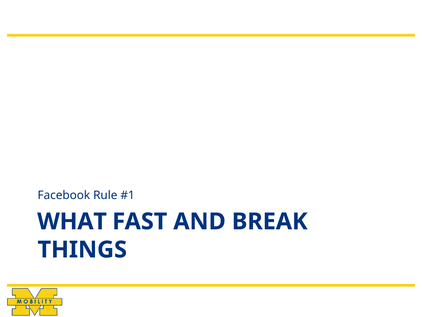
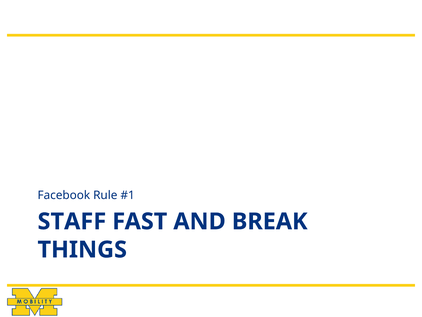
WHAT: WHAT -> STAFF
